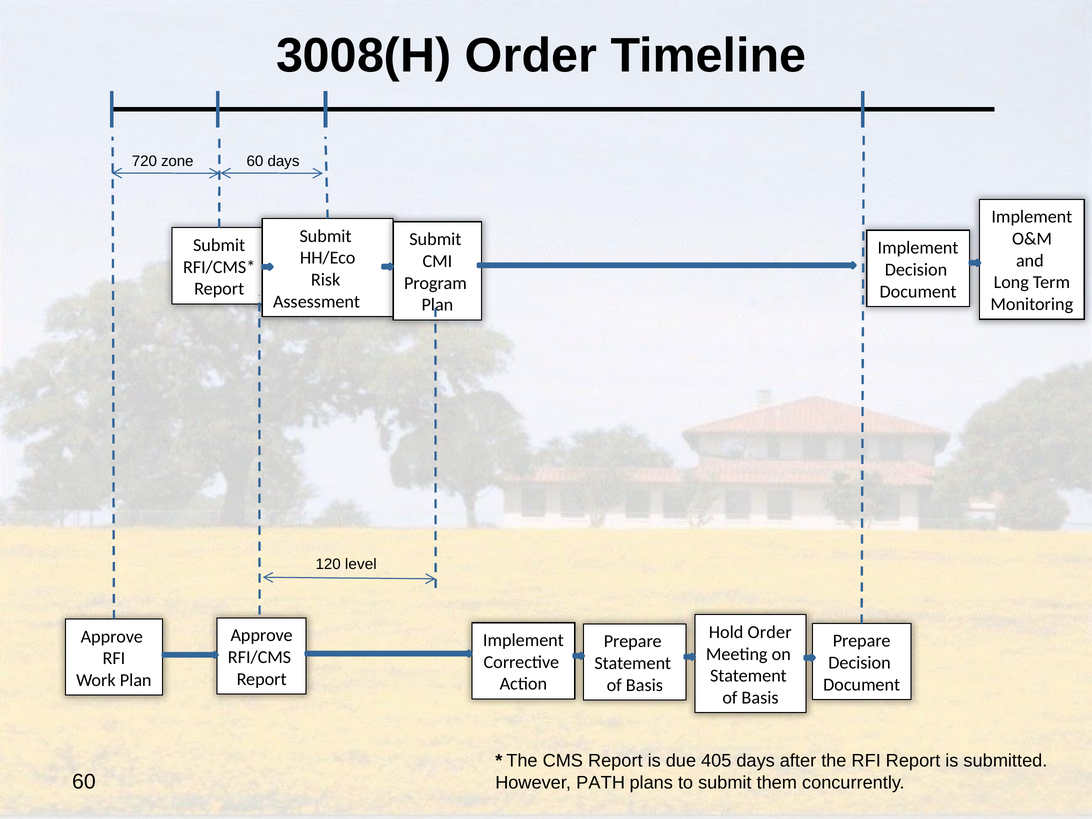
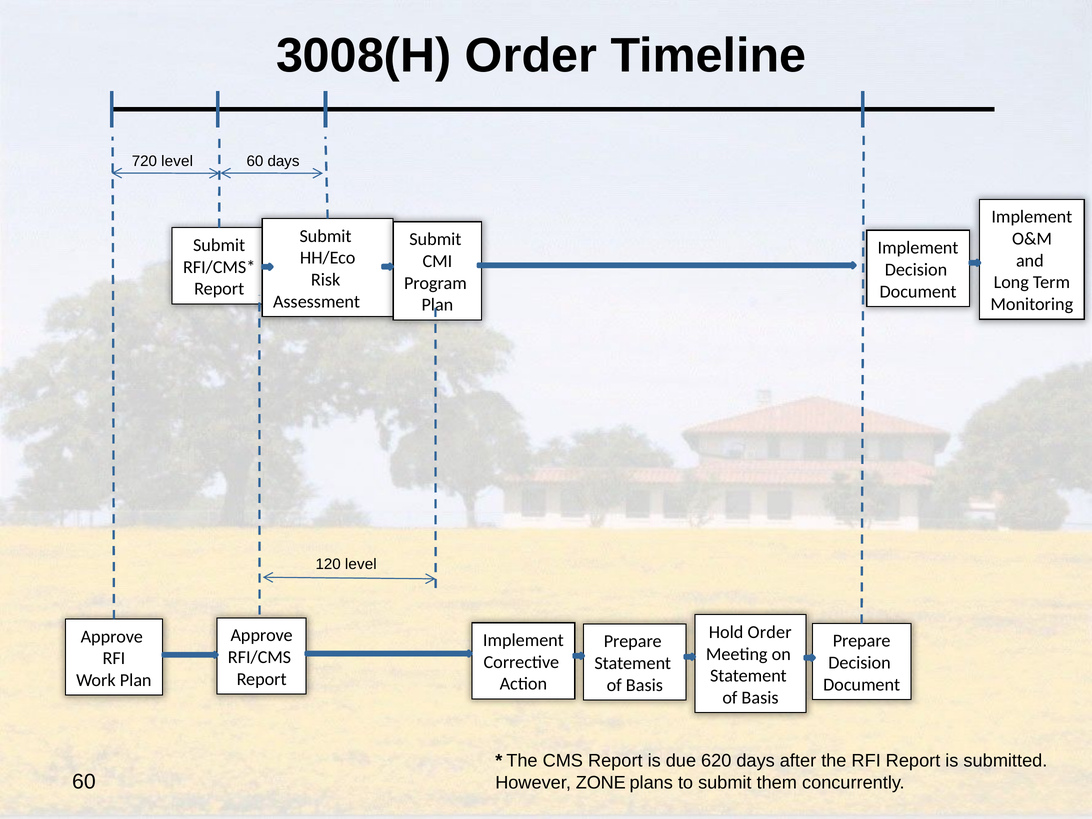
720 zone: zone -> level
405: 405 -> 620
PATH: PATH -> ZONE
